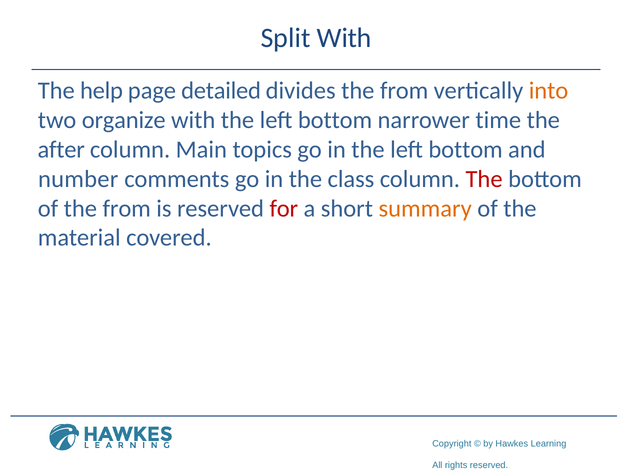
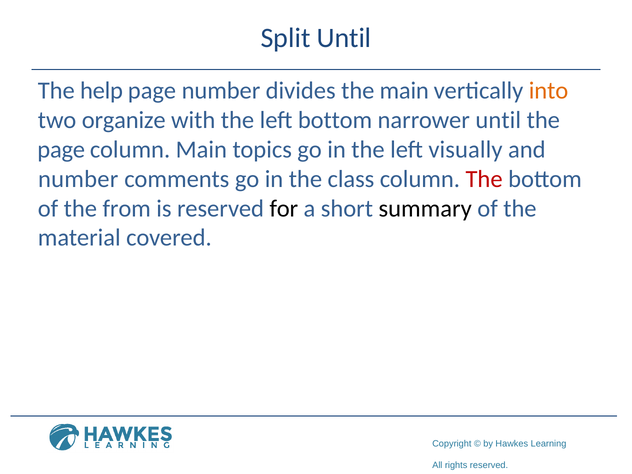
Split With: With -> Until
page detailed: detailed -> number
divides the from: from -> main
narrower time: time -> until
after at (61, 150): after -> page
in the left bottom: bottom -> visually
for colour: red -> black
summary colour: orange -> black
